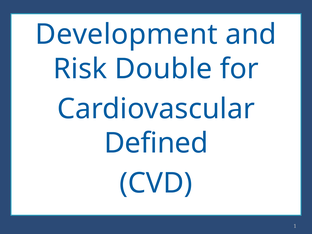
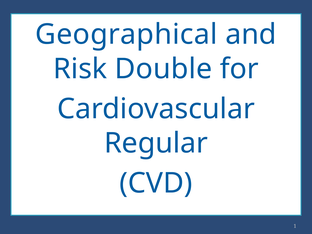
Development: Development -> Geographical
Defined: Defined -> Regular
